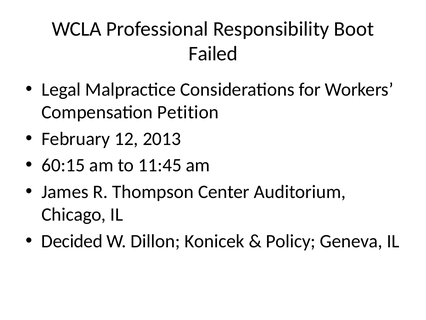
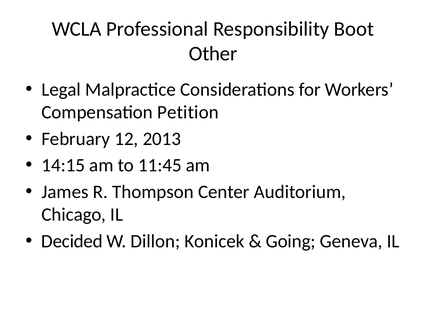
Failed: Failed -> Other
60:15: 60:15 -> 14:15
Policy: Policy -> Going
